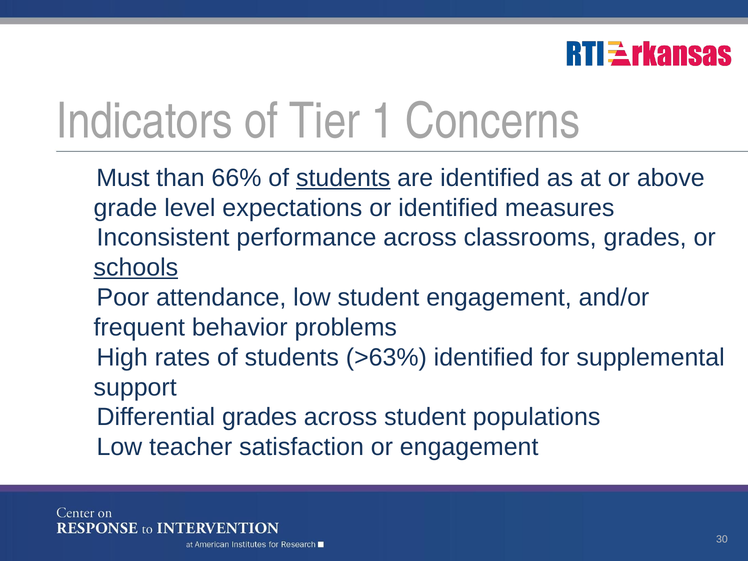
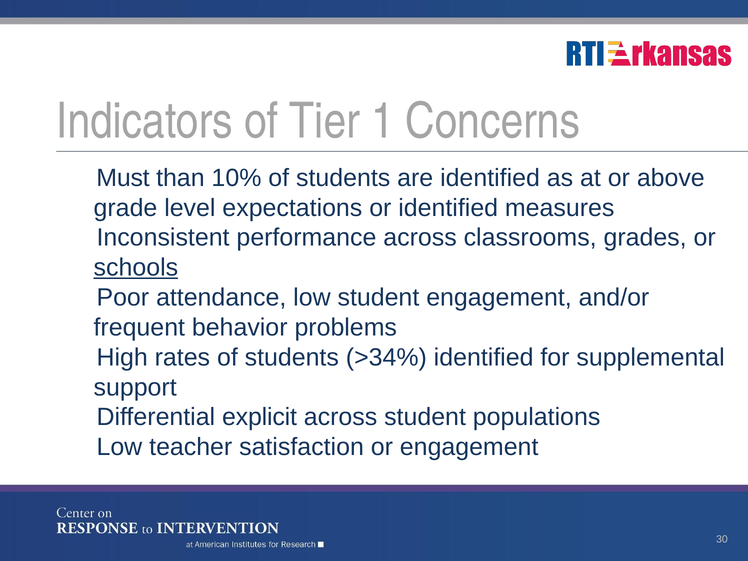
66%: 66% -> 10%
students at (343, 178) underline: present -> none
>63%: >63% -> >34%
Differential grades: grades -> explicit
